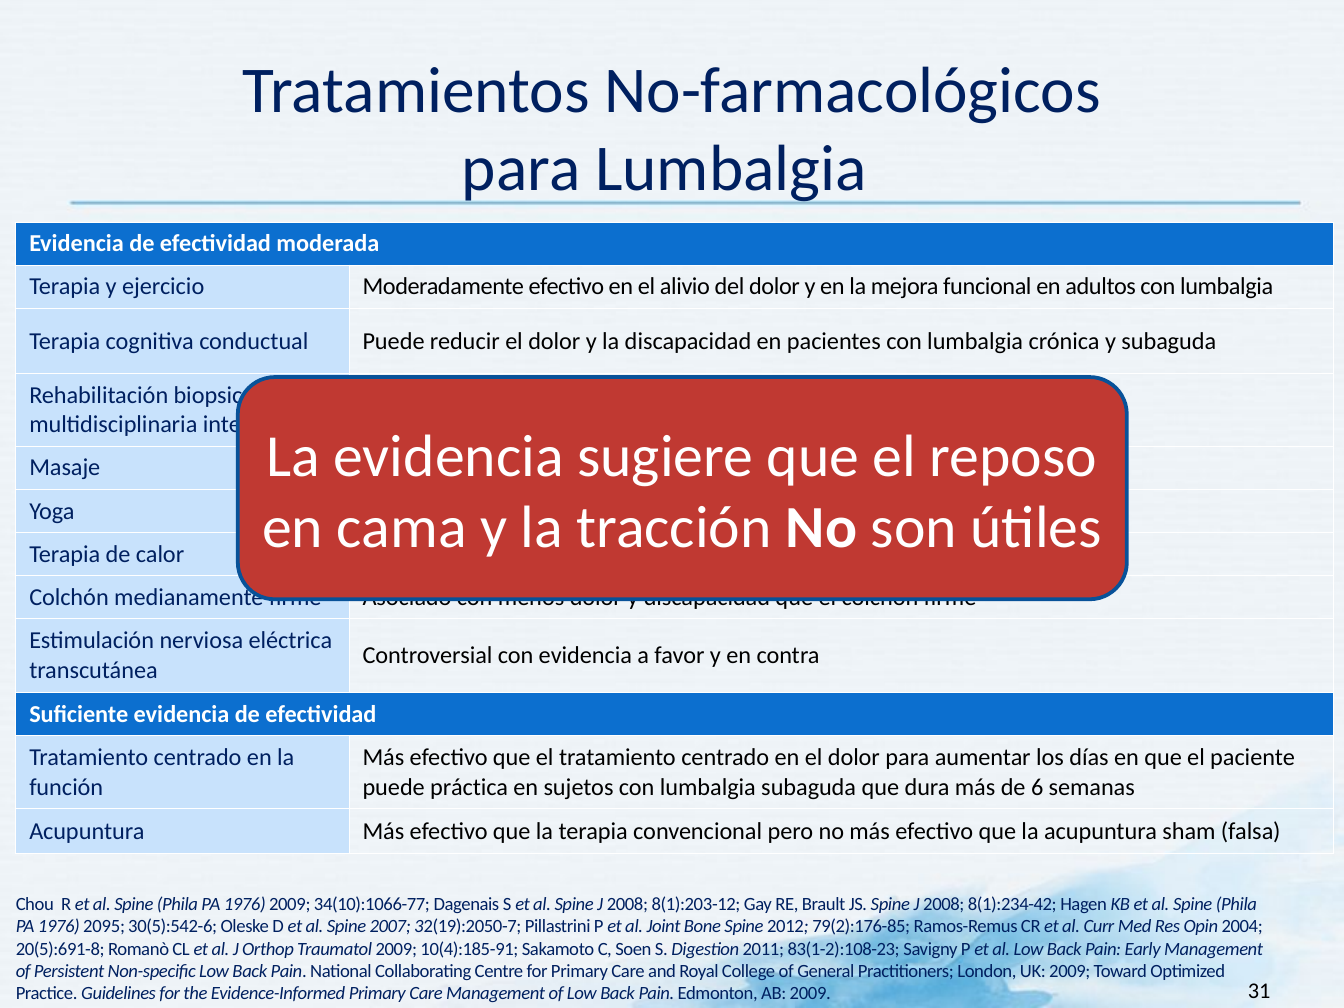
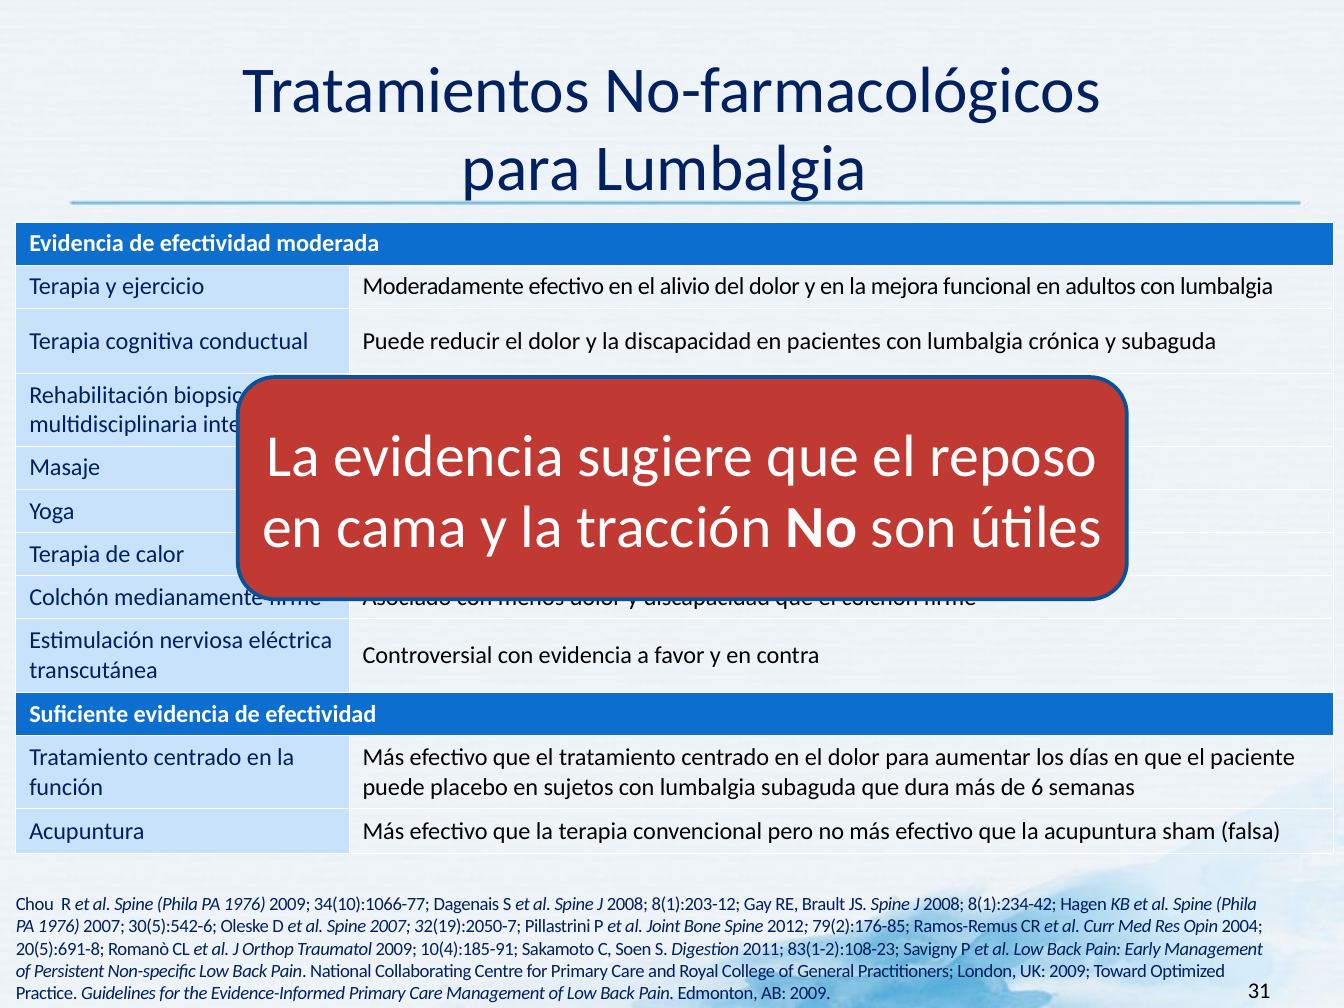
práctica: práctica -> placebo
1976 2095: 2095 -> 2007
